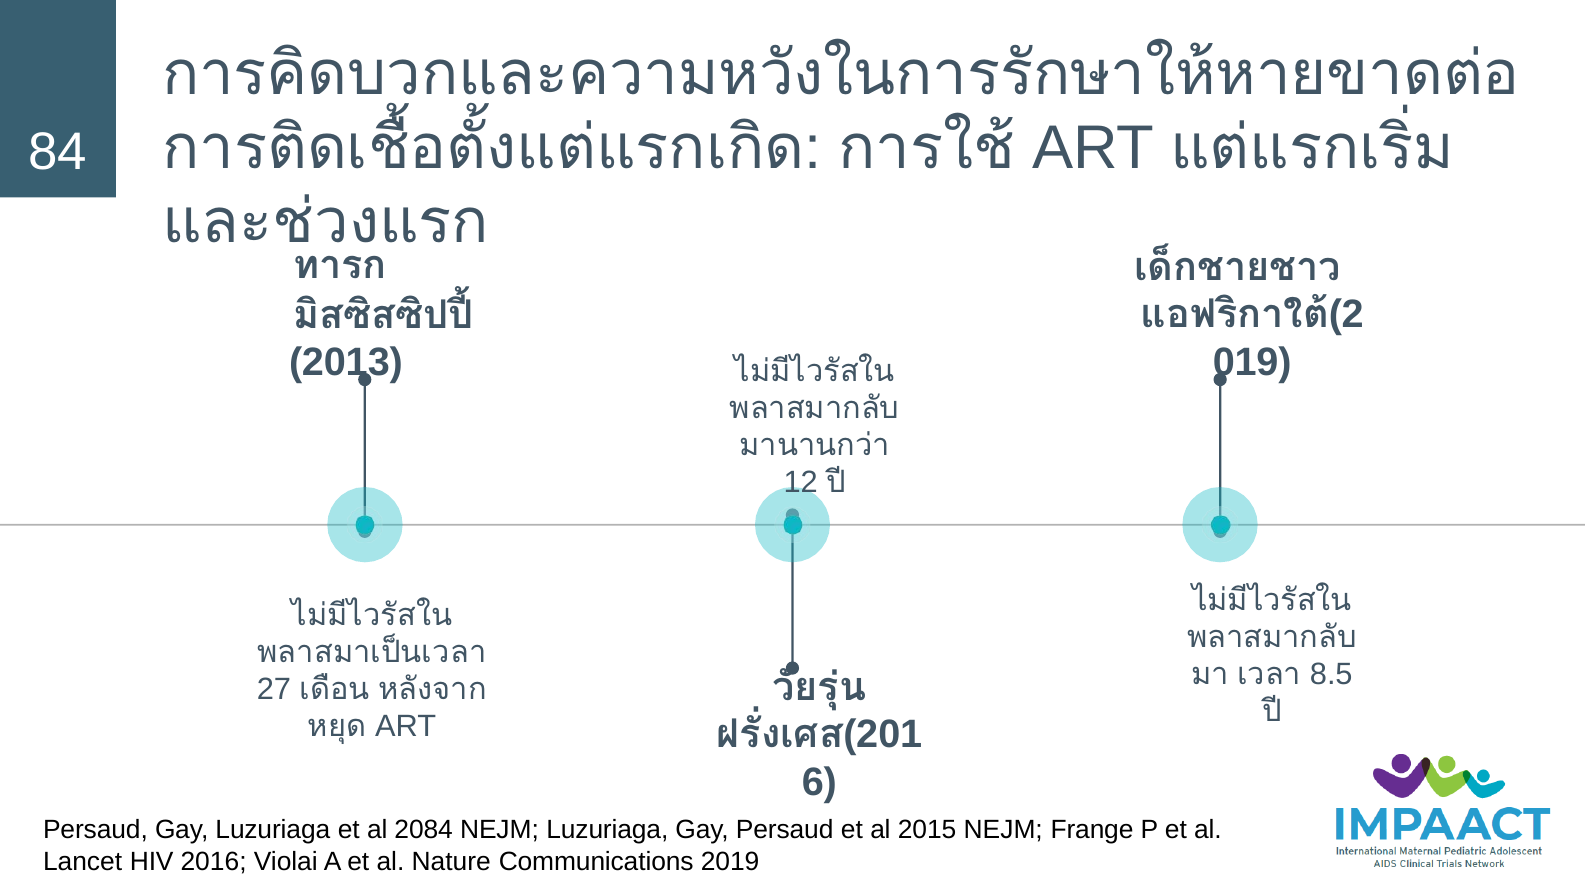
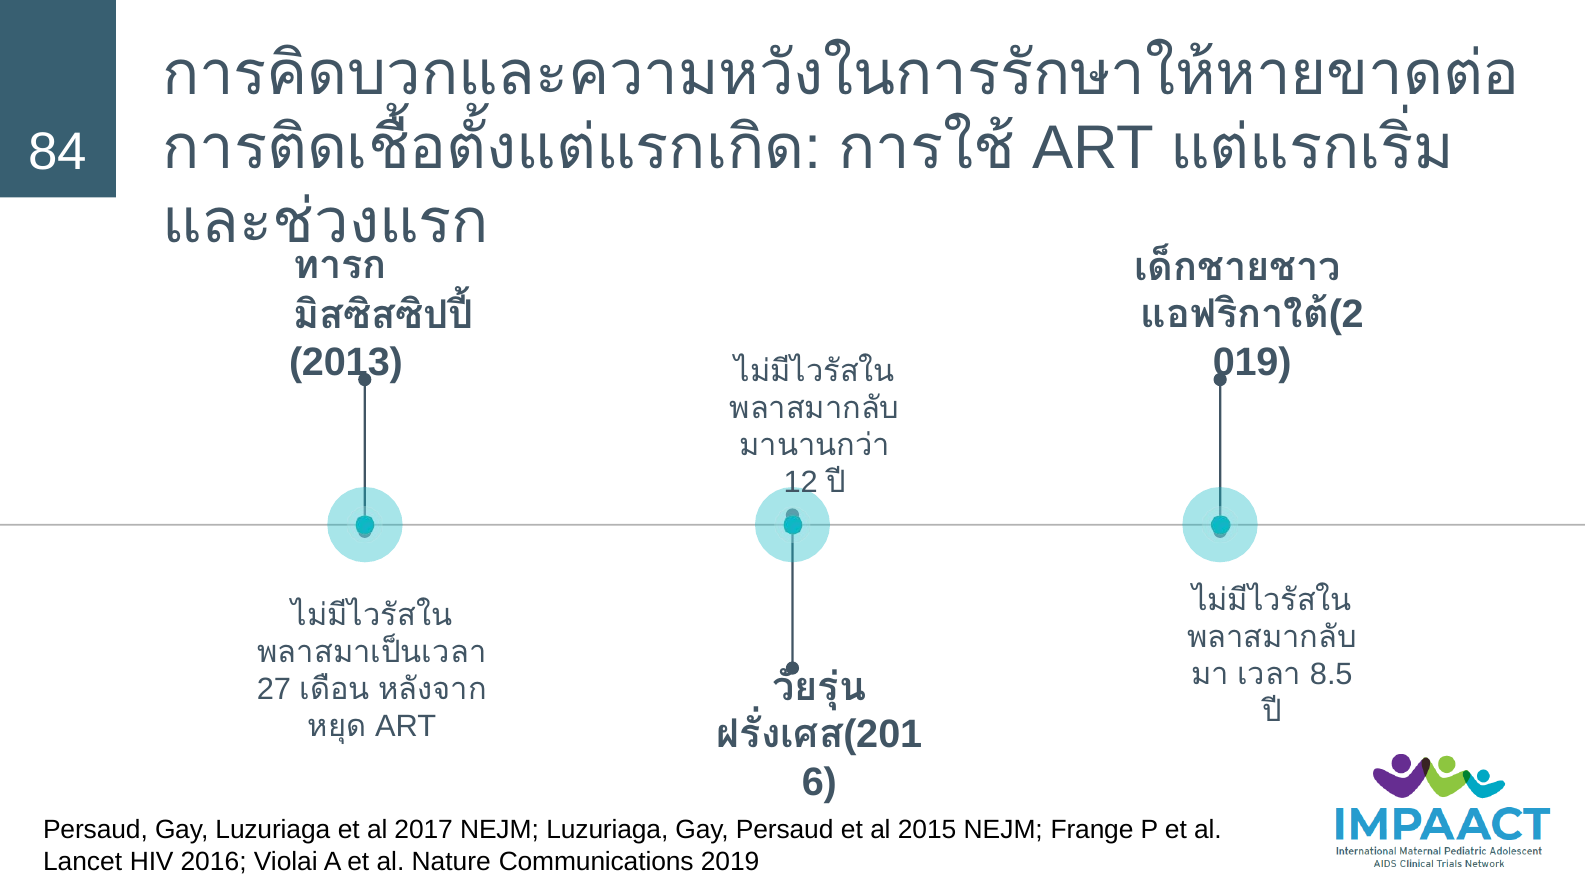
2084: 2084 -> 2017
